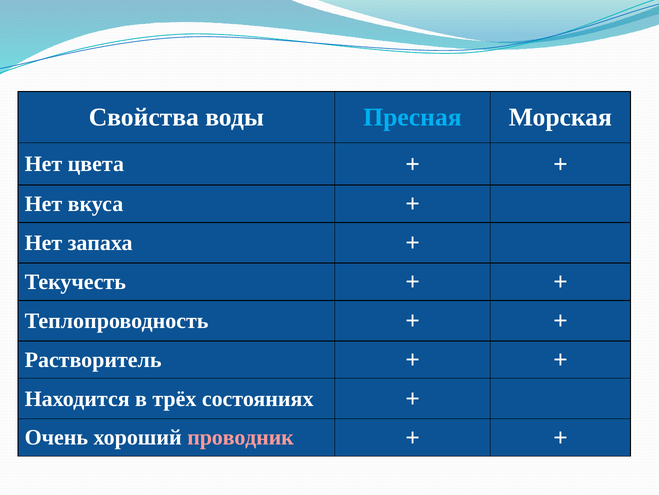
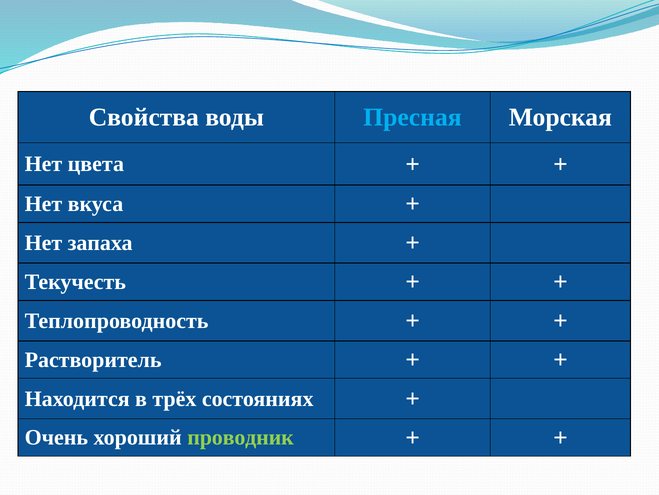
проводник colour: pink -> light green
